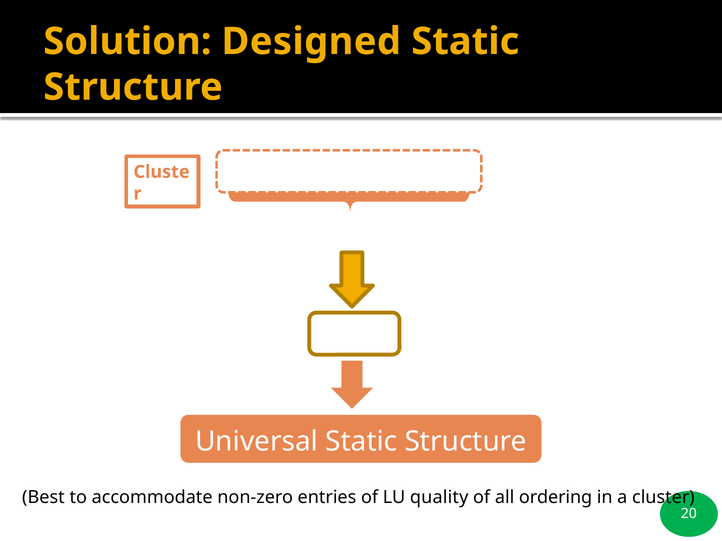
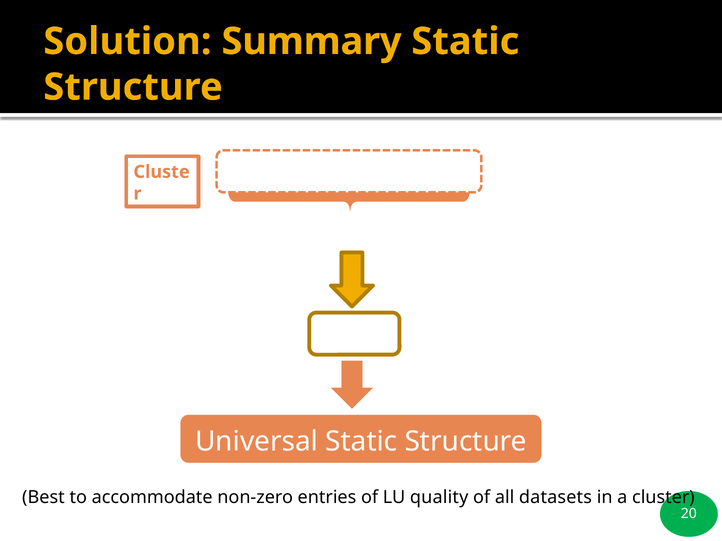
Designed: Designed -> Summary
ordering: ordering -> datasets
